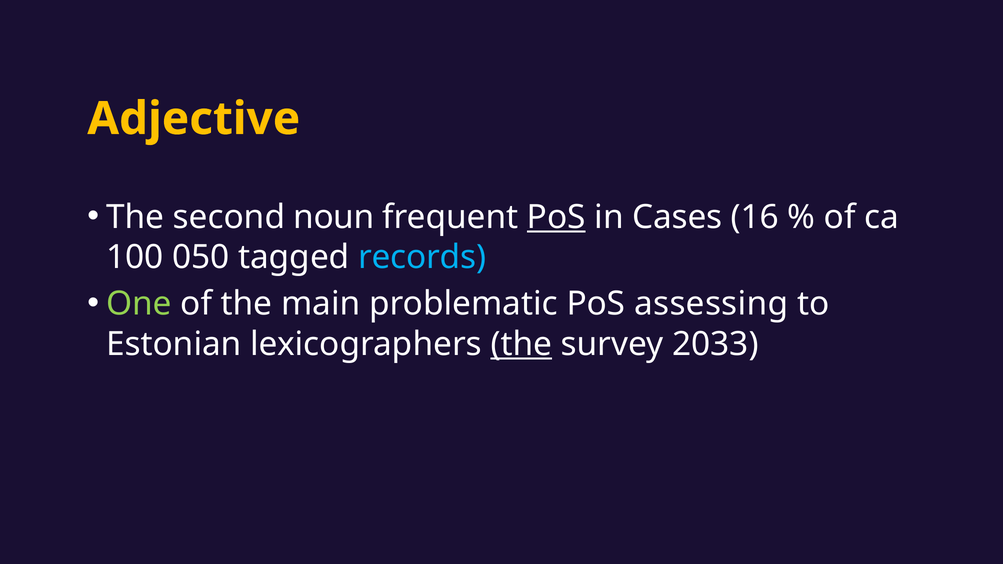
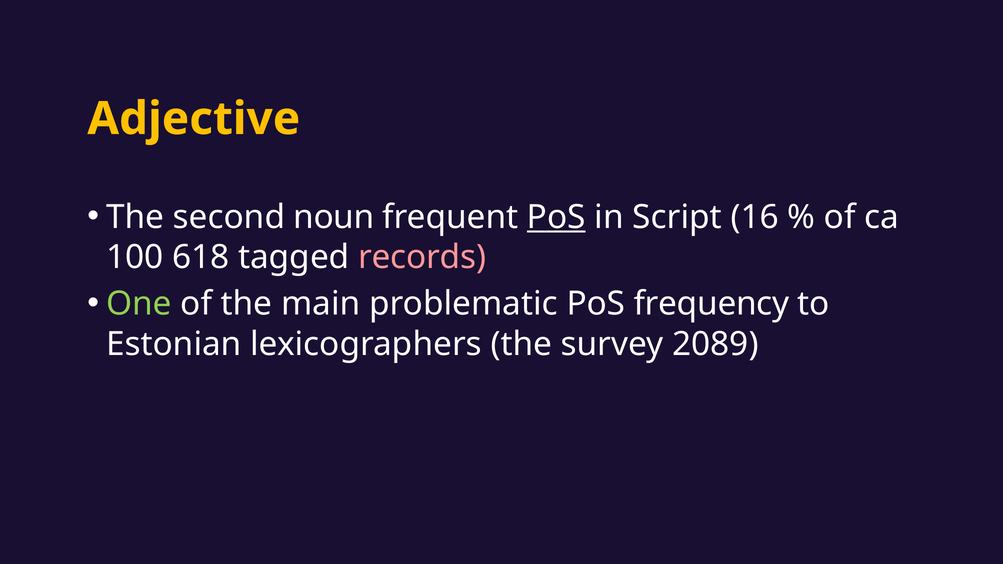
Cases: Cases -> Script
050: 050 -> 618
records colour: light blue -> pink
assessing: assessing -> frequency
the at (521, 344) underline: present -> none
2033: 2033 -> 2089
